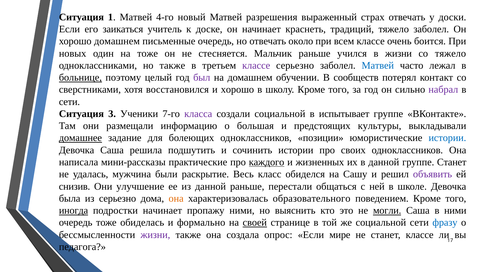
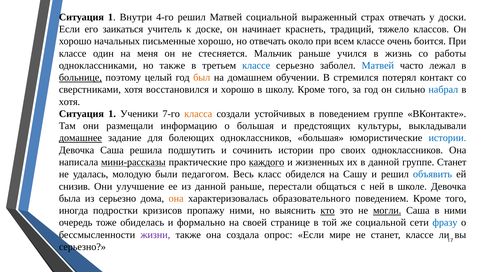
1 Матвей: Матвей -> Внутри
4-го новый: новый -> решил
Матвей разрешения: разрешения -> социальной
тяжело заболел: заболел -> классов
хорошо домашнем: домашнем -> начальных
письменные очередь: очередь -> хорошо
новых at (73, 53): новых -> классе
на тоже: тоже -> меня
в жизни: жизни -> жизнь
со тяжело: тяжело -> работы
классе at (256, 65) colour: purple -> blue
был colour: purple -> orange
сообществ: сообществ -> стремился
набрал colour: purple -> blue
сети at (69, 102): сети -> хотя
3 at (112, 114): 3 -> 1
класса colour: purple -> orange
создали социальной: социальной -> устойчивых
в испытывает: испытывает -> поведением
одноклассников позиции: позиции -> большая
мини-рассказы underline: none -> present
мужчина: мужчина -> молодую
раскрытие: раскрытие -> педагогом
объявить colour: purple -> blue
иногда underline: present -> none
подростки начинает: начинает -> кризисов
кто underline: none -> present
своей underline: present -> none
педагога at (82, 247): педагога -> серьезно
